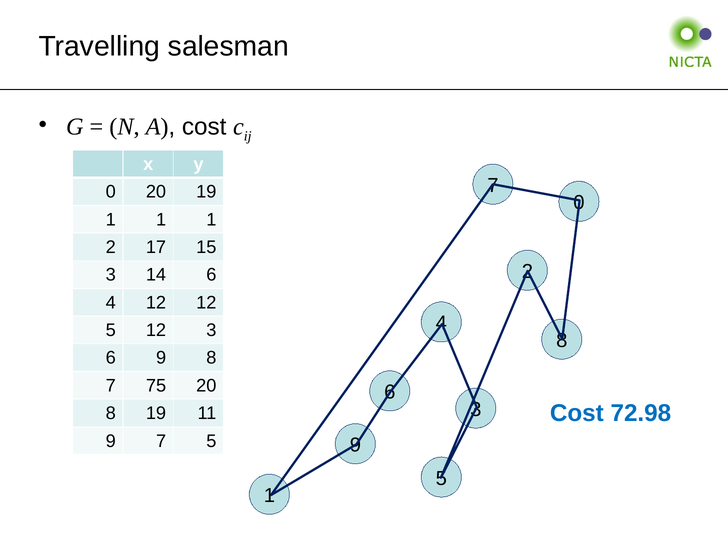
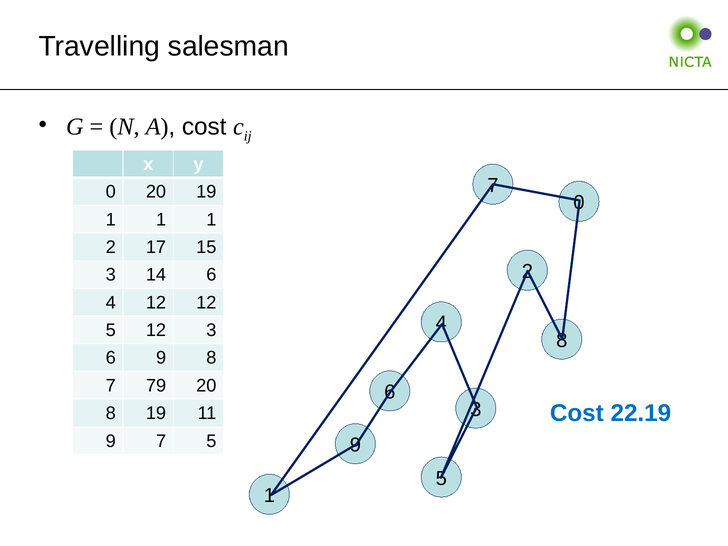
75: 75 -> 79
72.98: 72.98 -> 22.19
